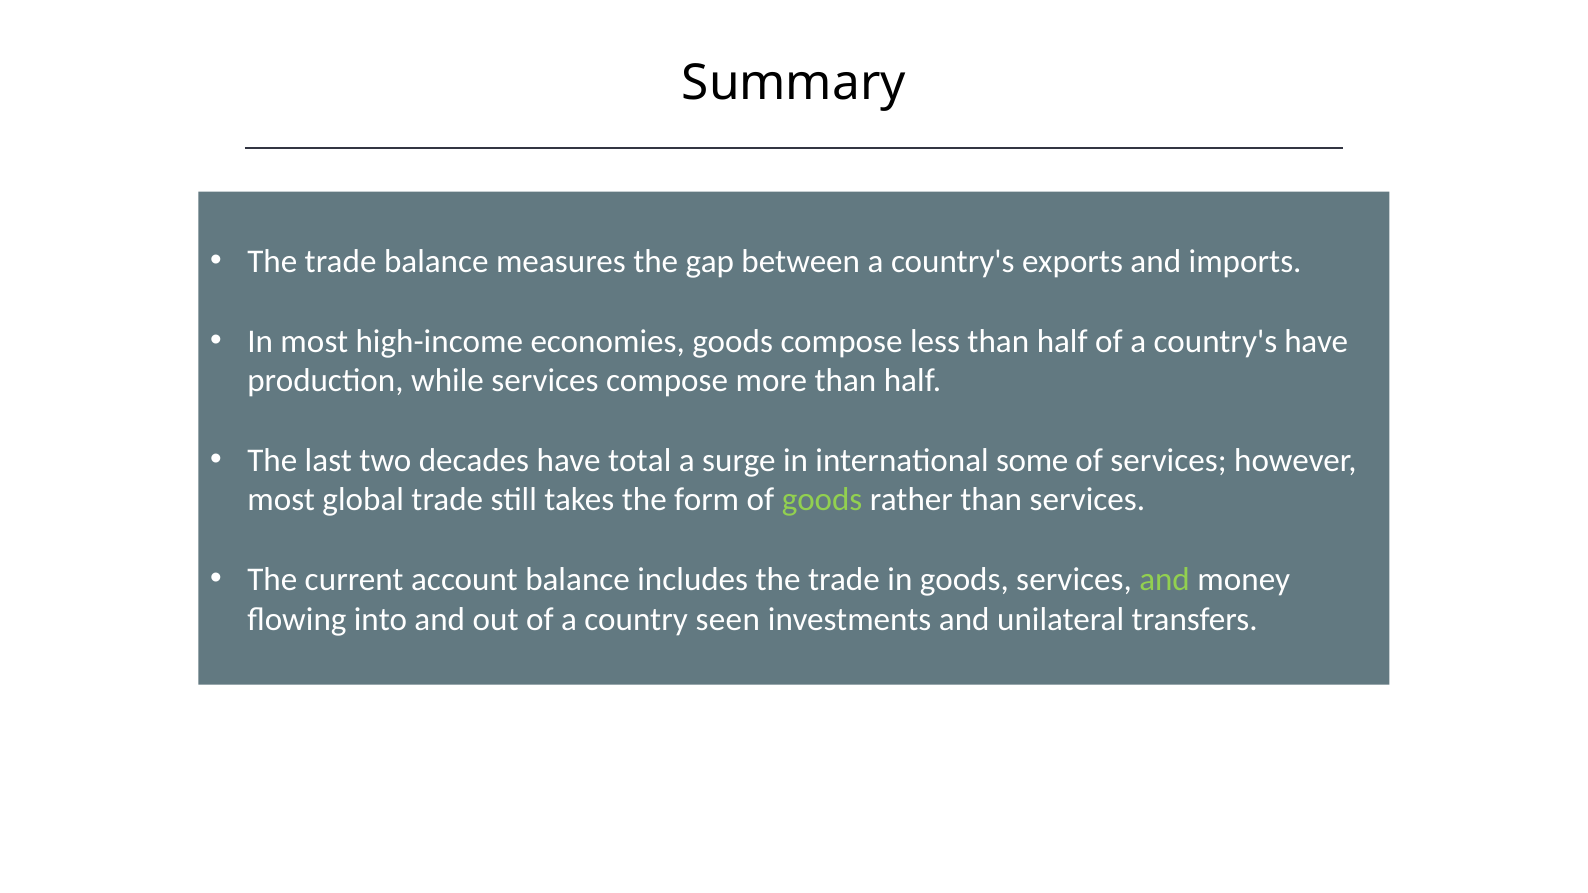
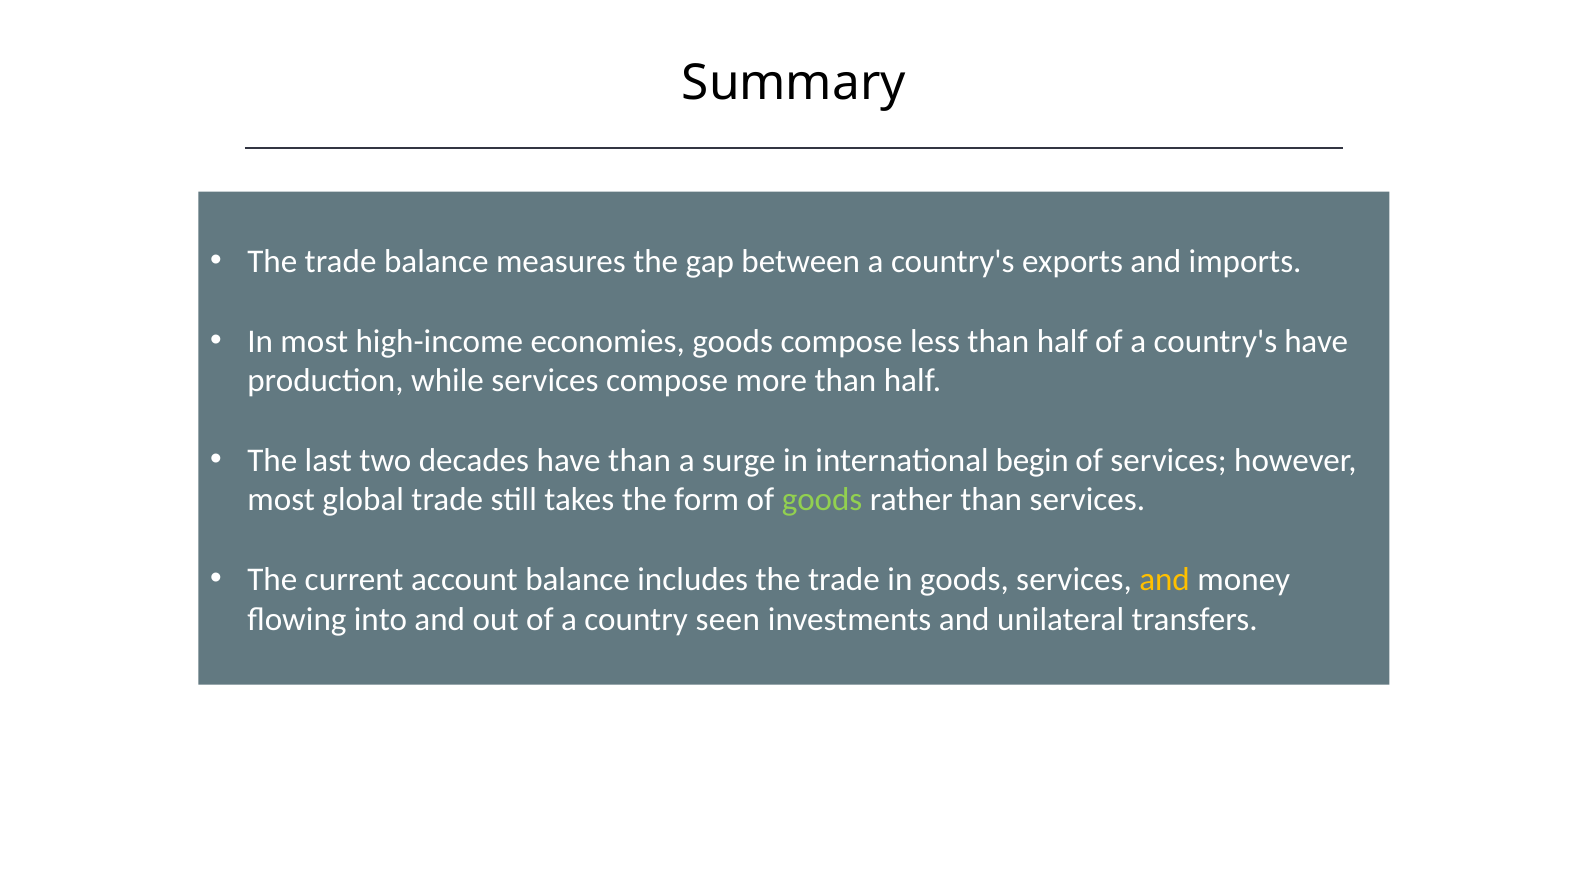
have total: total -> than
some: some -> begin
and at (1165, 580) colour: light green -> yellow
